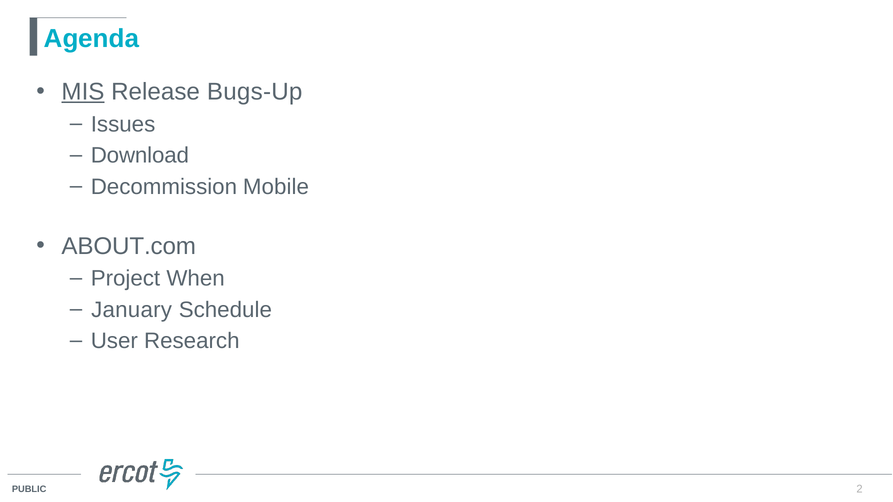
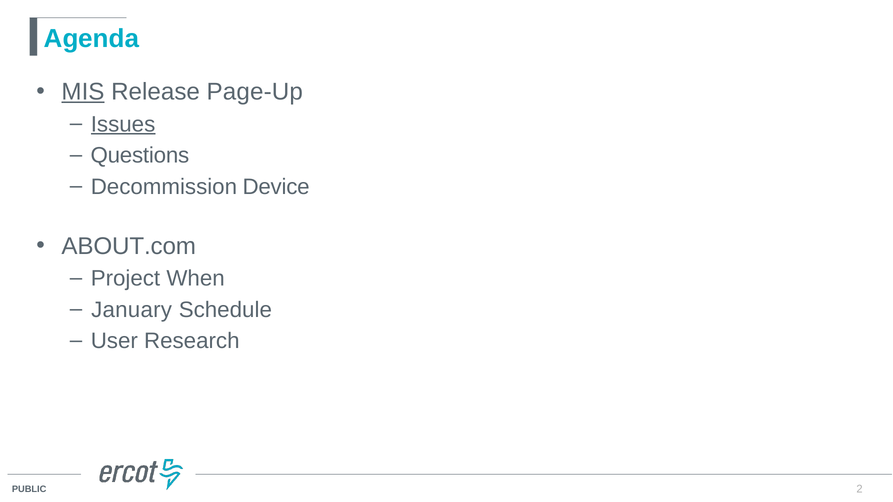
Bugs-Up: Bugs-Up -> Page-Up
Issues underline: none -> present
Download: Download -> Questions
Mobile: Mobile -> Device
